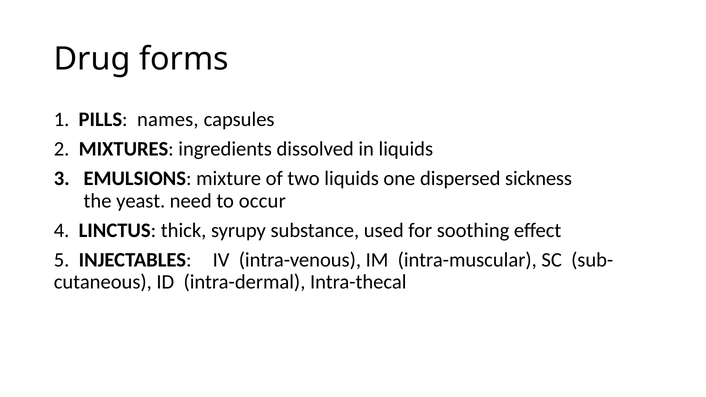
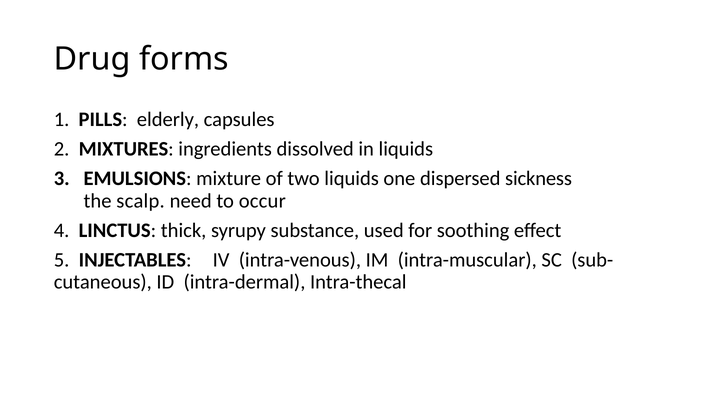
names: names -> elderly
yeast: yeast -> scalp
